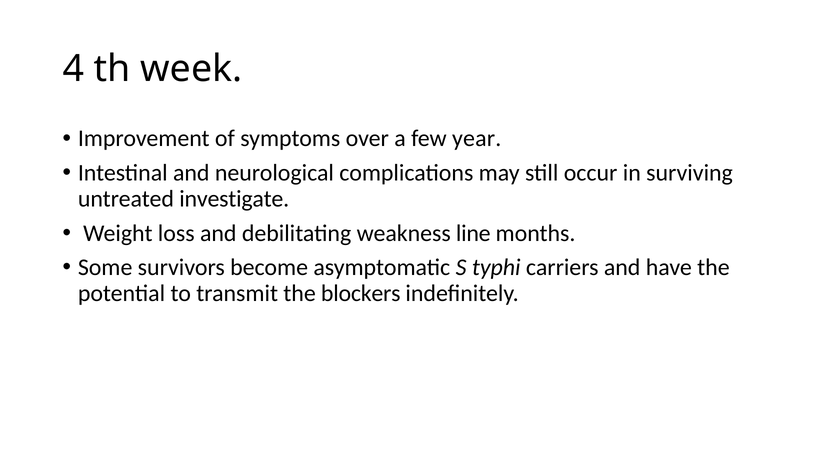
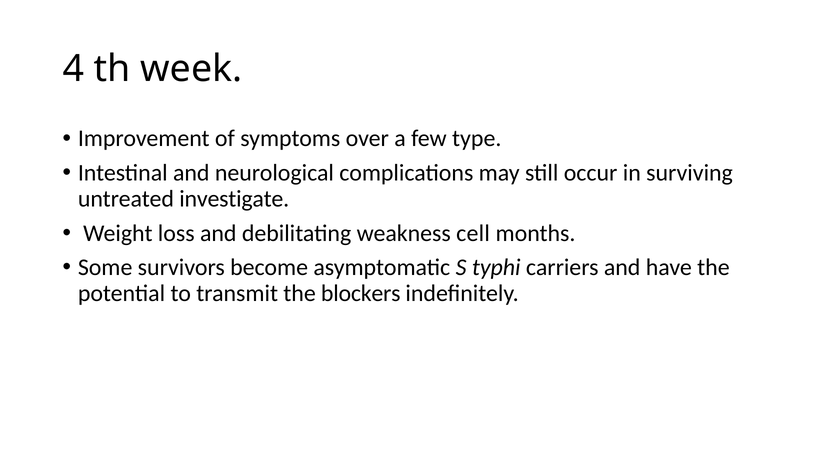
year: year -> type
line: line -> cell
